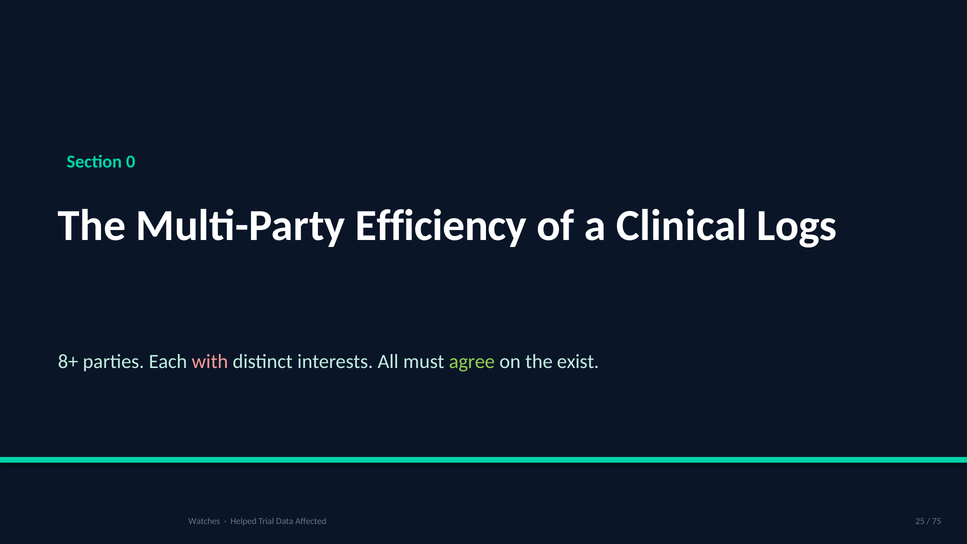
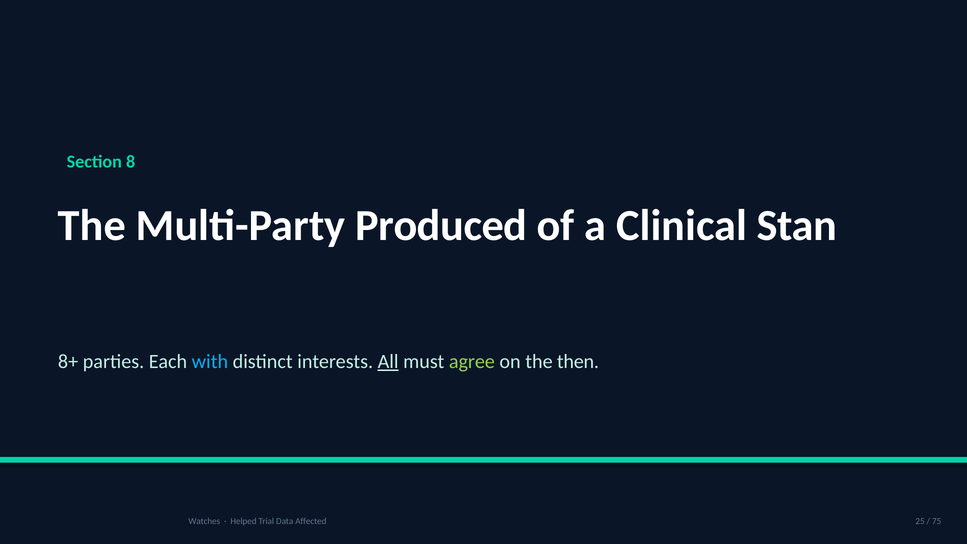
0: 0 -> 8
Efficiency: Efficiency -> Produced
Logs: Logs -> Stan
with colour: pink -> light blue
All underline: none -> present
exist: exist -> then
